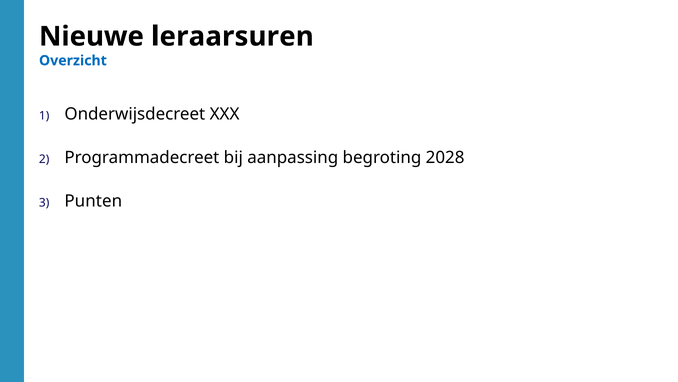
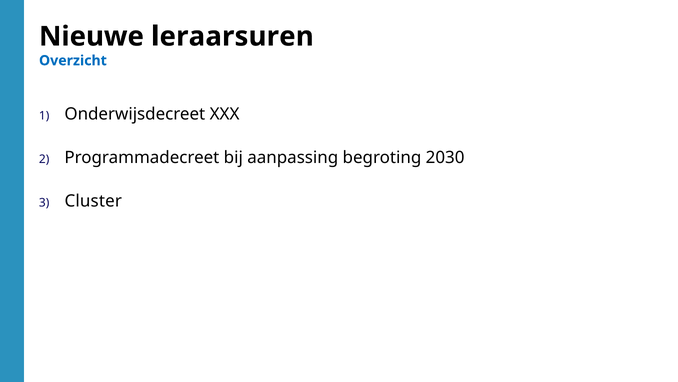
2028: 2028 -> 2030
Punten: Punten -> Cluster
